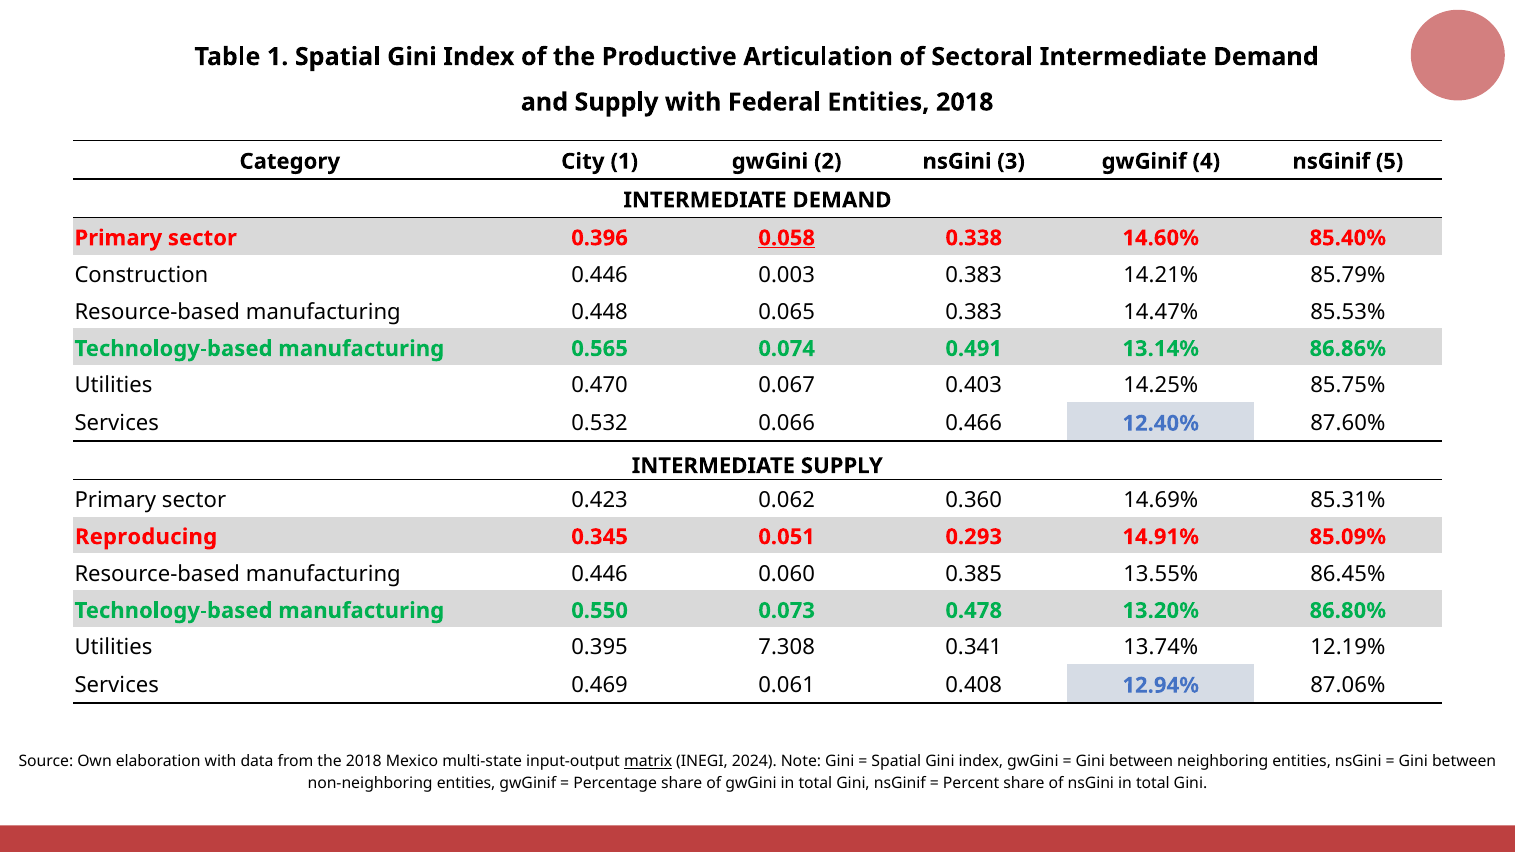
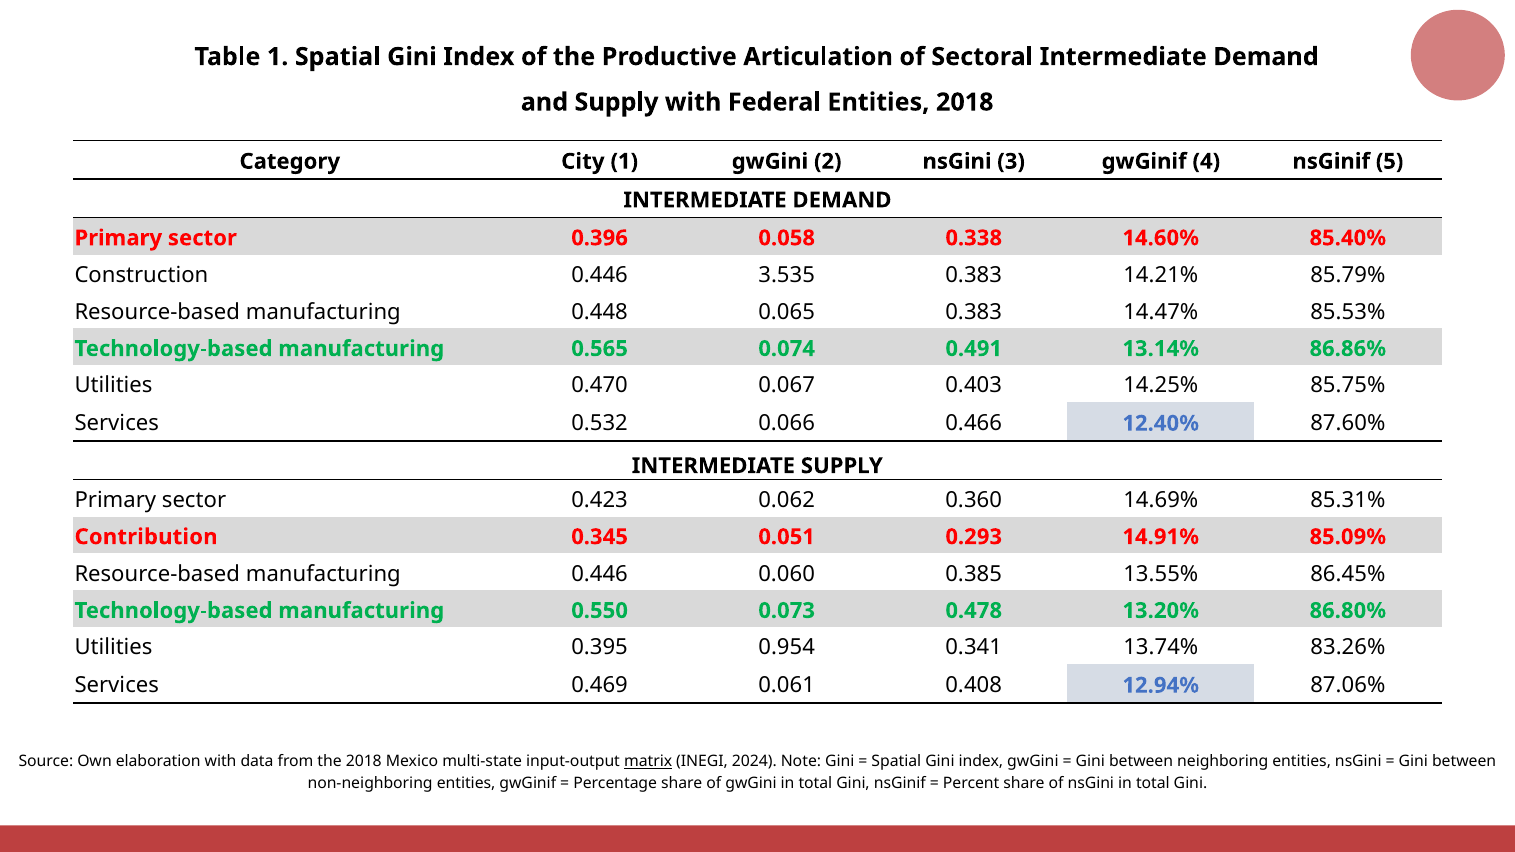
0.058 underline: present -> none
0.003: 0.003 -> 3.535
Reproducing: Reproducing -> Contribution
7.308: 7.308 -> 0.954
12.19%: 12.19% -> 83.26%
